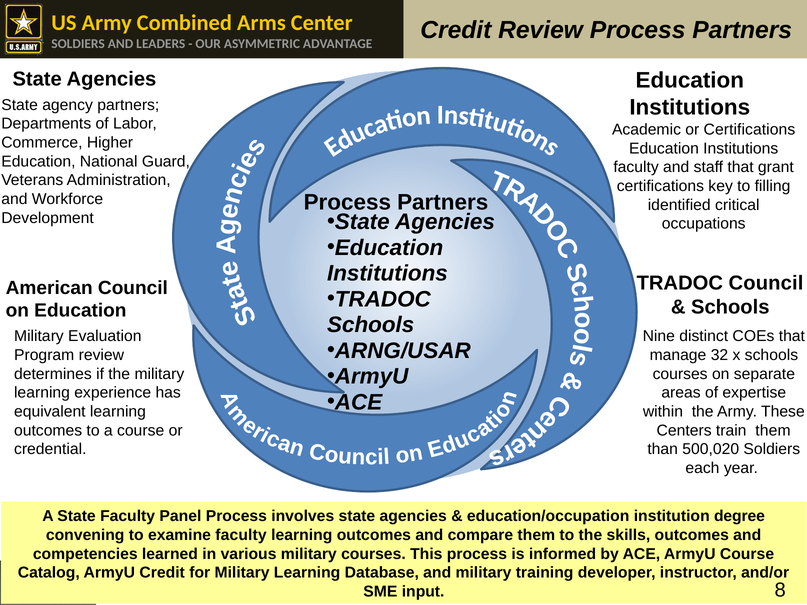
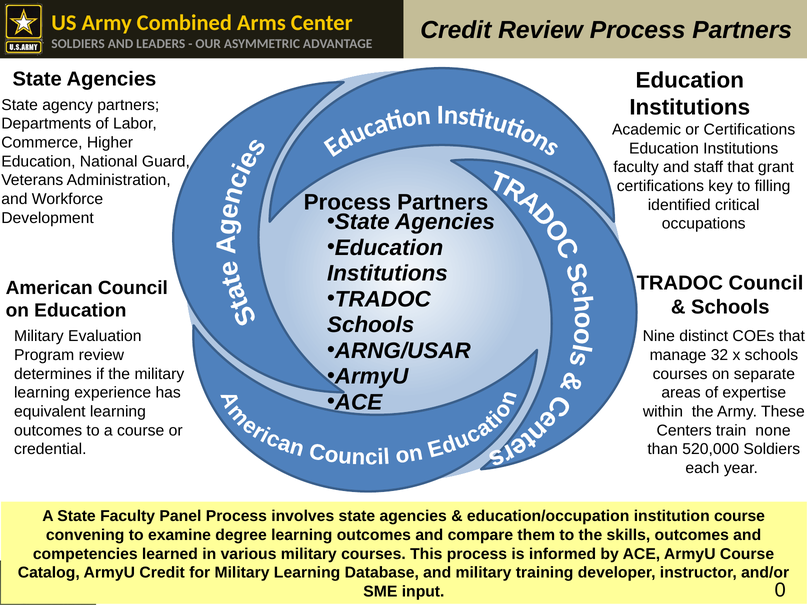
train them: them -> none
500,020: 500,020 -> 520,000
institution degree: degree -> course
examine faculty: faculty -> degree
8: 8 -> 0
